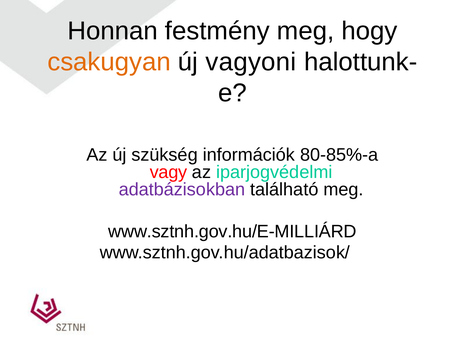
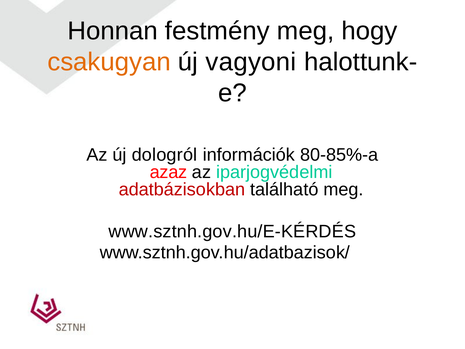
szükség: szükség -> dologról
vagy: vagy -> azaz
adatbázisokban colour: purple -> red
www.sztnh.gov.hu/E-MILLIÁRD: www.sztnh.gov.hu/E-MILLIÁRD -> www.sztnh.gov.hu/E-KÉRDÉS
